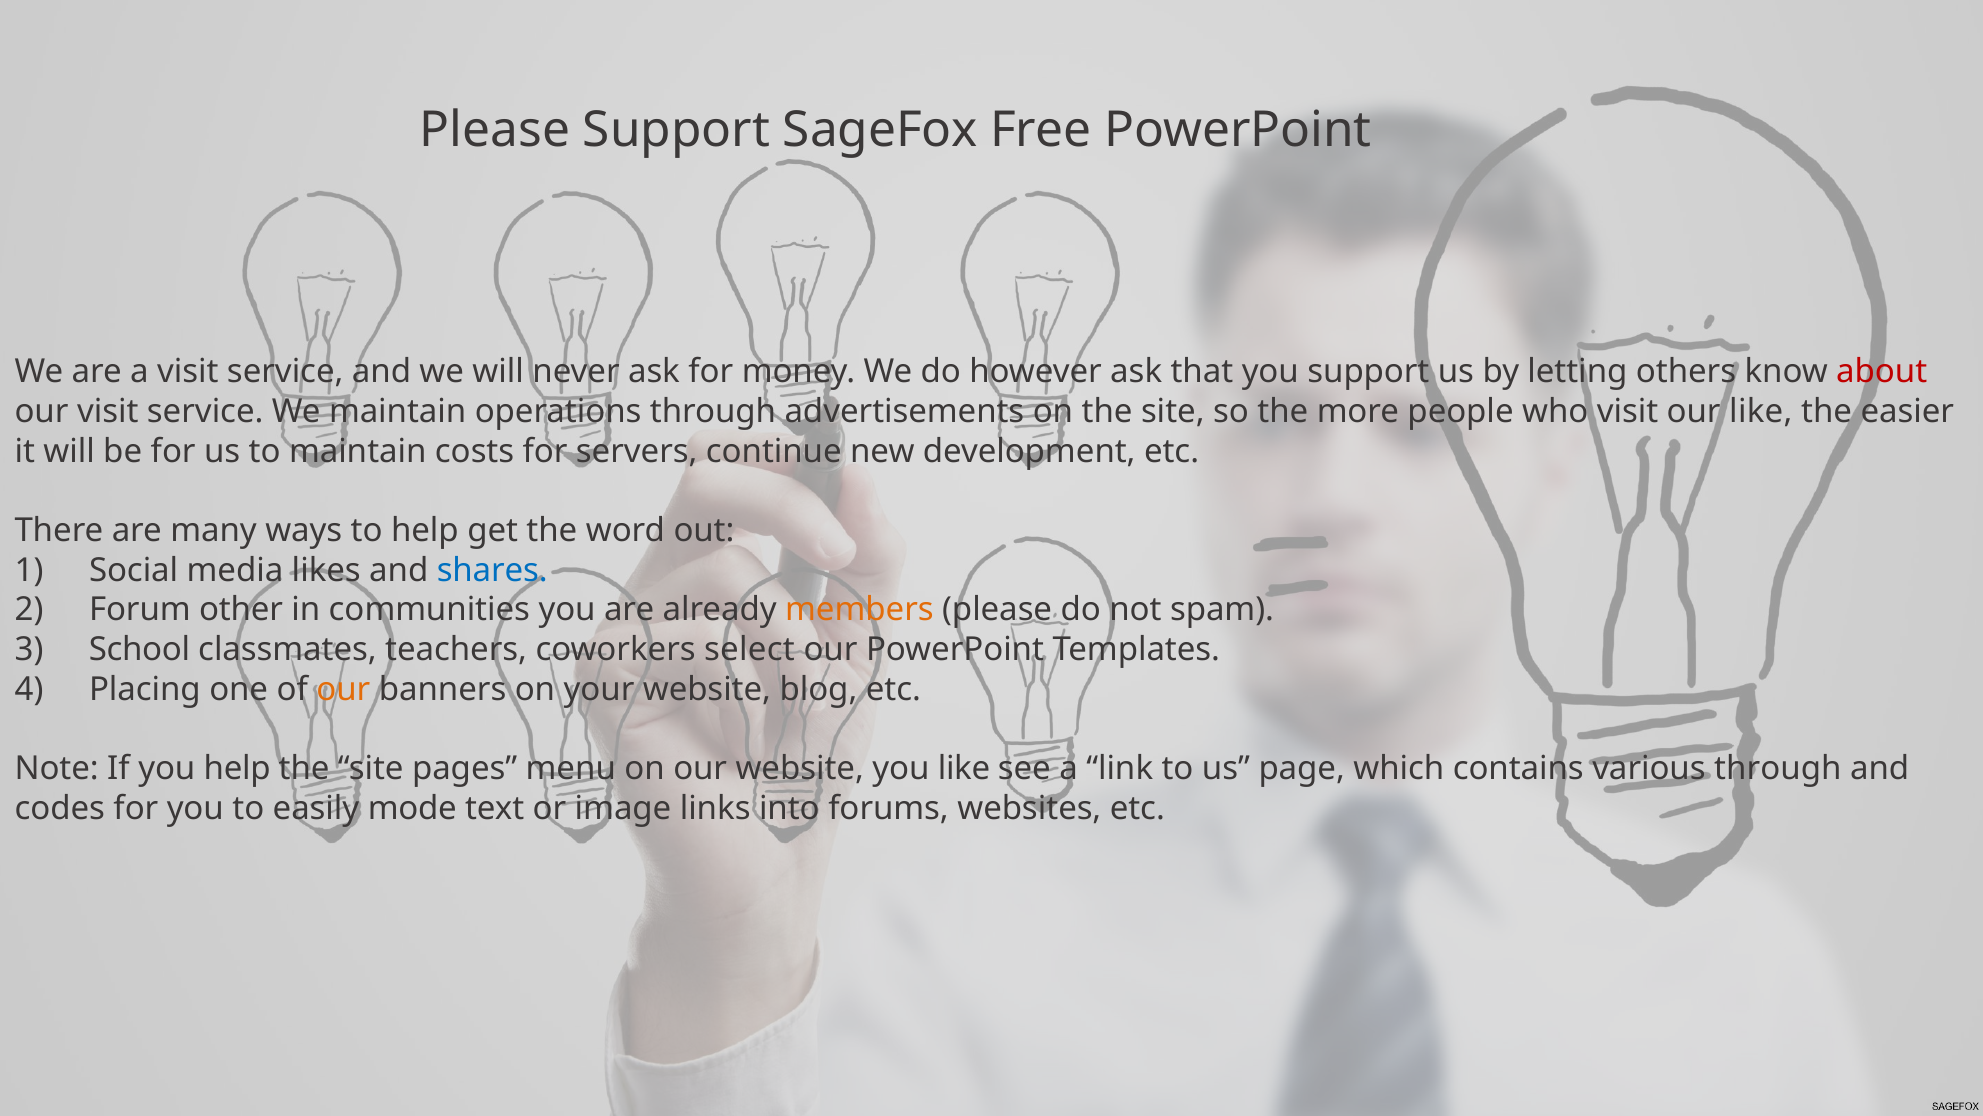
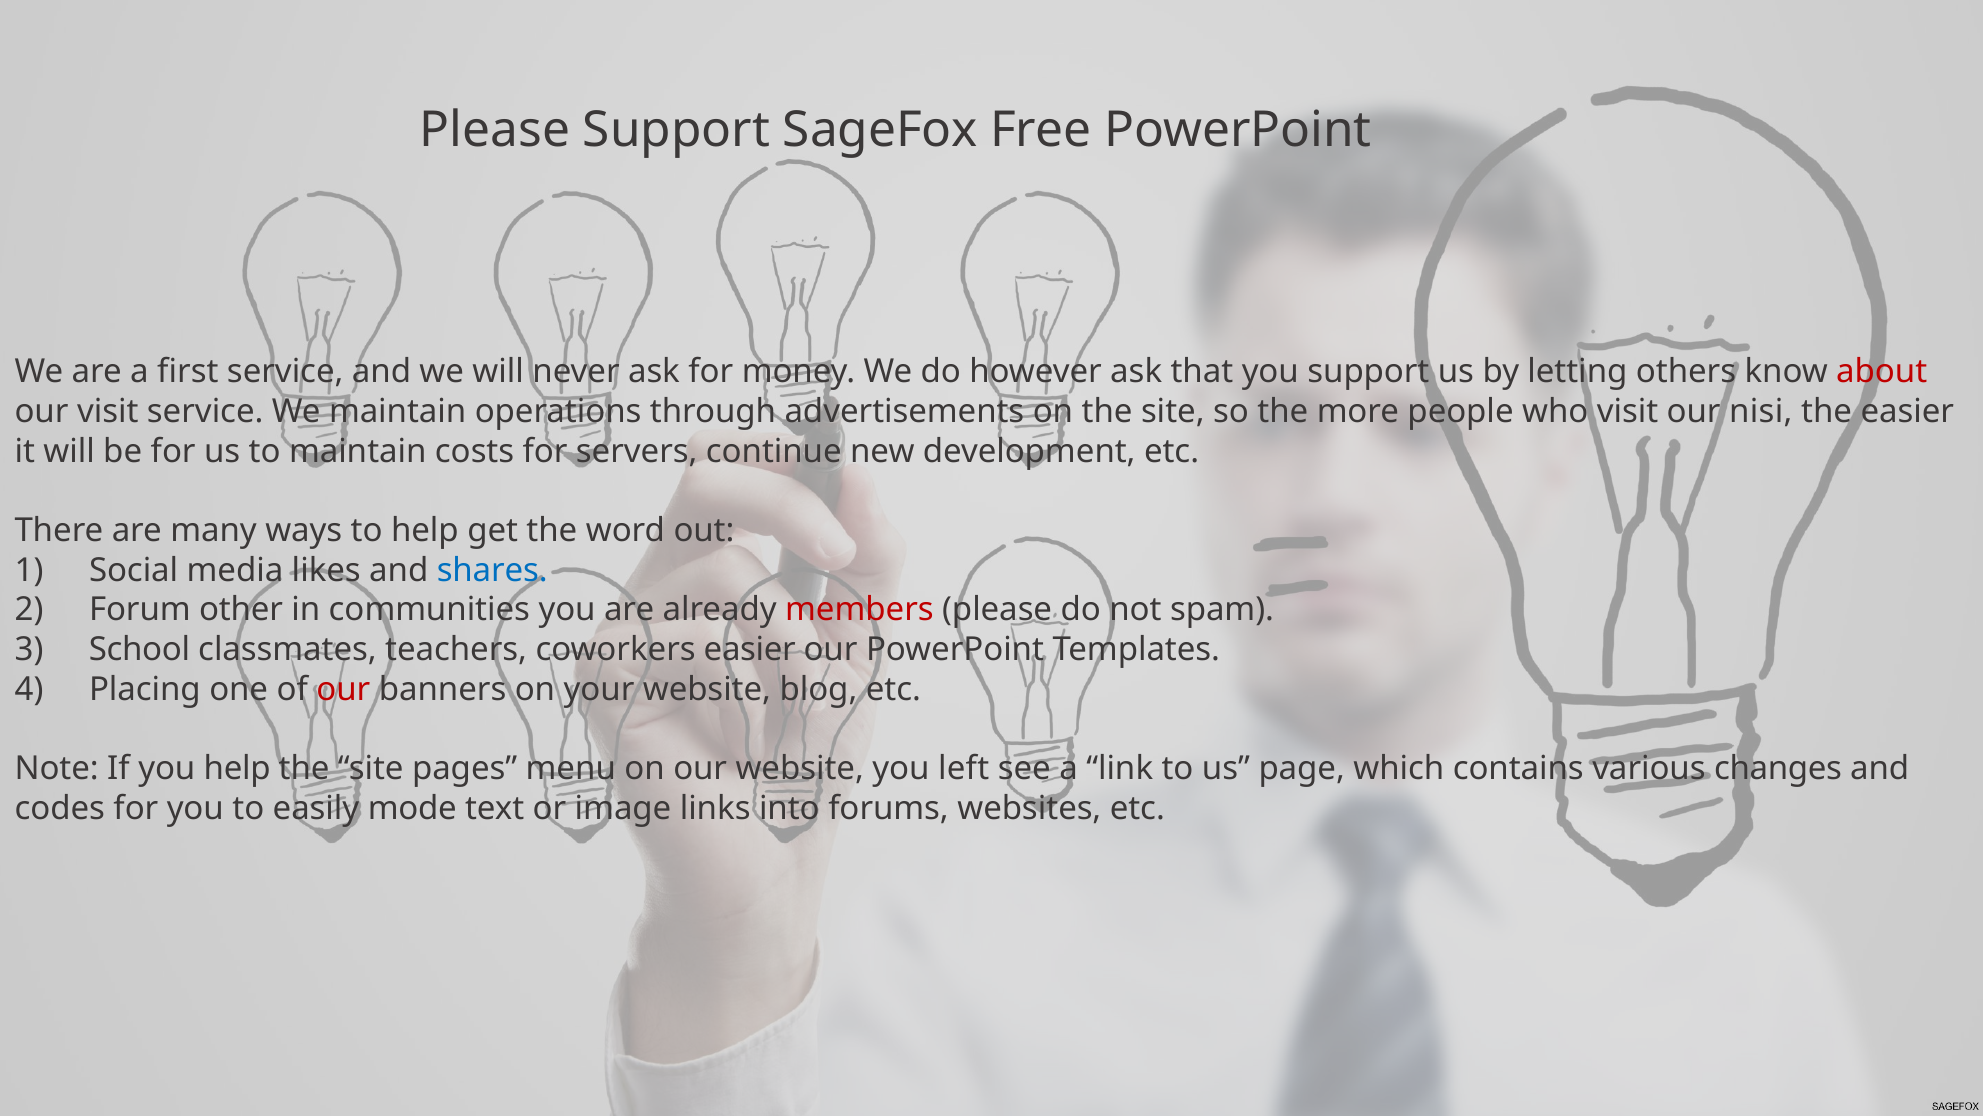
a visit: visit -> first
our like: like -> nisi
members colour: orange -> red
coworkers select: select -> easier
our at (343, 689) colour: orange -> red
you like: like -> left
various through: through -> changes
